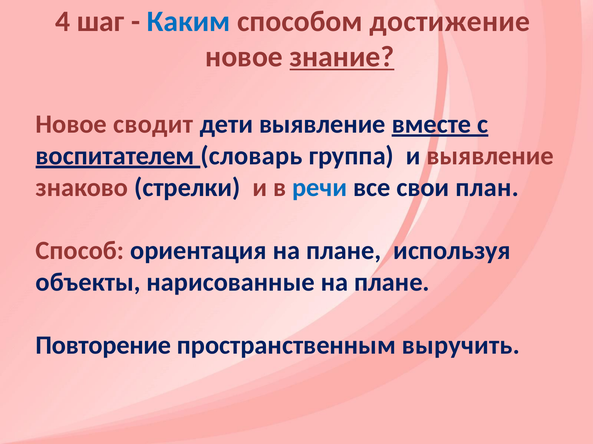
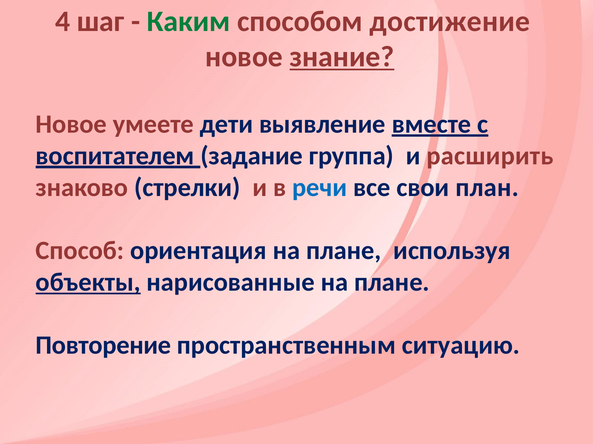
Каким colour: blue -> green
сводит: сводит -> умеете
словарь: словарь -> задание
и выявление: выявление -> расширить
объекты underline: none -> present
выручить: выручить -> ситуацию
